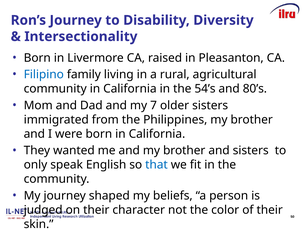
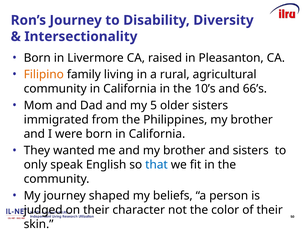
Filipino colour: blue -> orange
54’s: 54’s -> 10’s
80’s: 80’s -> 66’s
7: 7 -> 5
